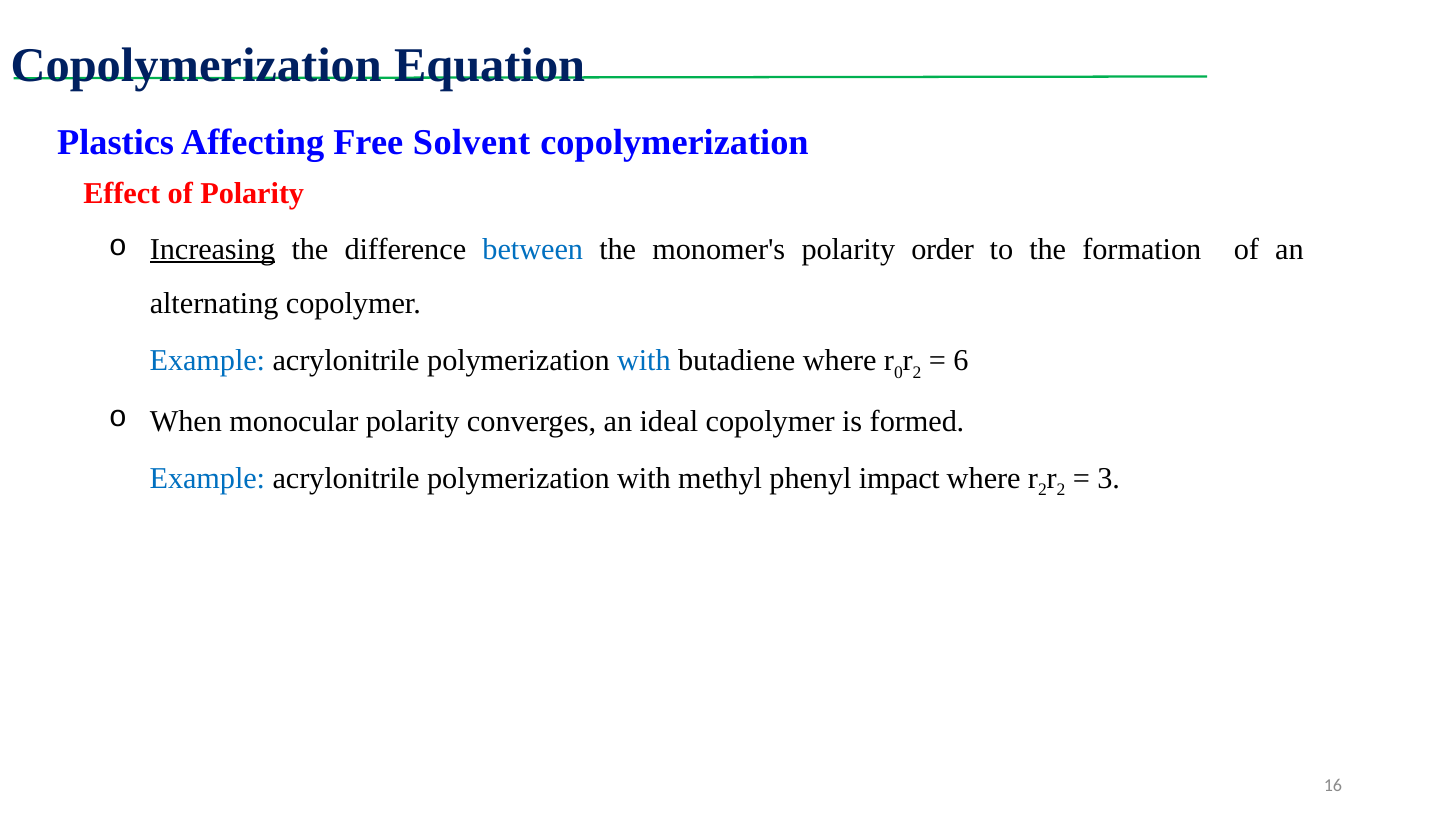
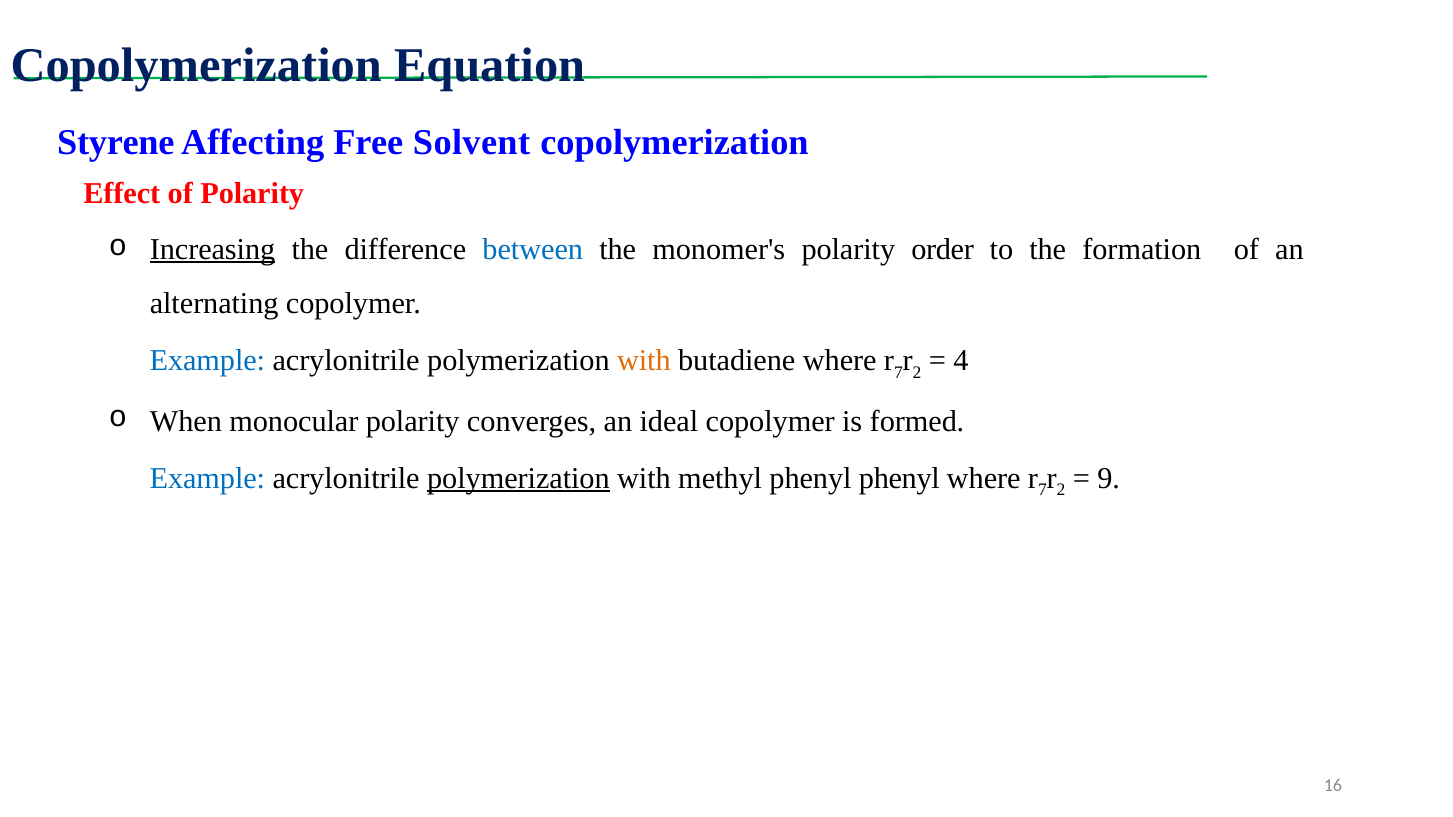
Plastics: Plastics -> Styrene
with at (644, 361) colour: blue -> orange
0 at (898, 373): 0 -> 7
6: 6 -> 4
polymerization at (518, 478) underline: none -> present
phenyl impact: impact -> phenyl
2 at (1042, 490): 2 -> 7
3: 3 -> 9
